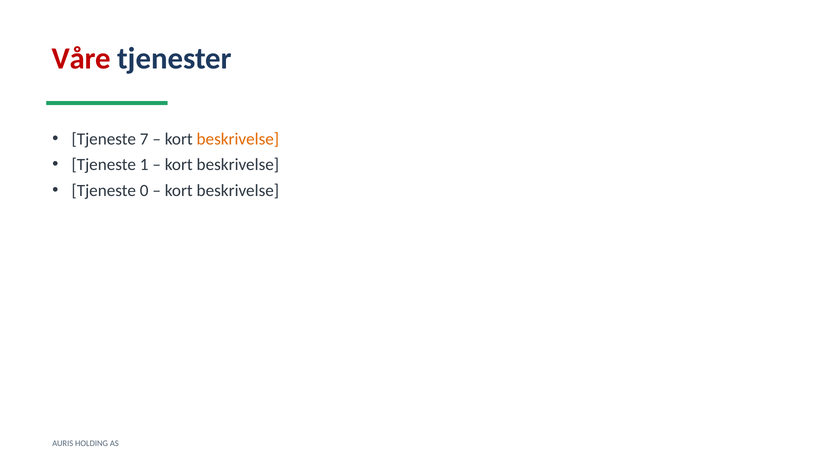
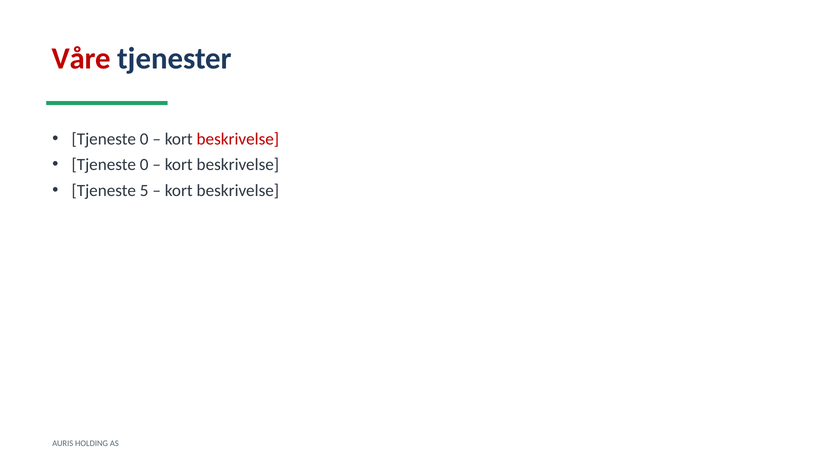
7 at (144, 139): 7 -> 0
beskrivelse at (238, 139) colour: orange -> red
1 at (144, 165): 1 -> 0
0: 0 -> 5
